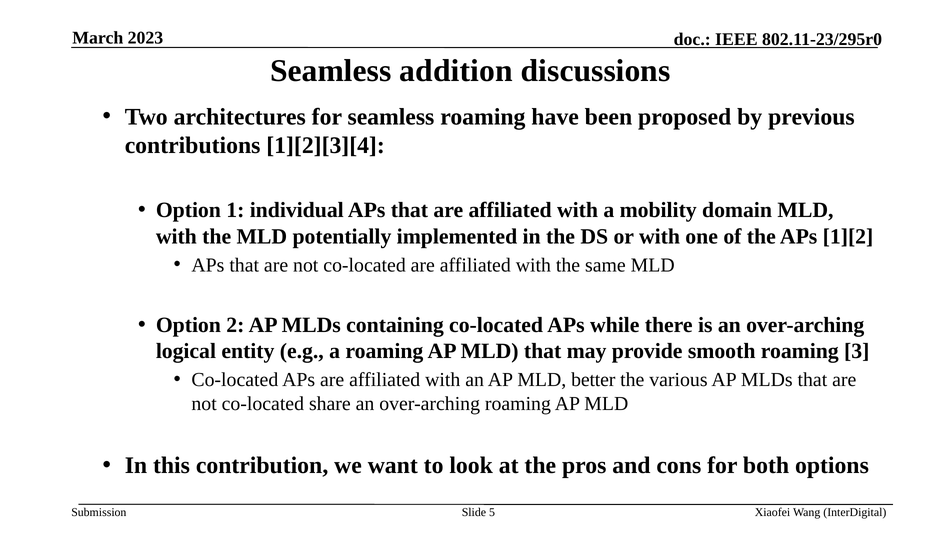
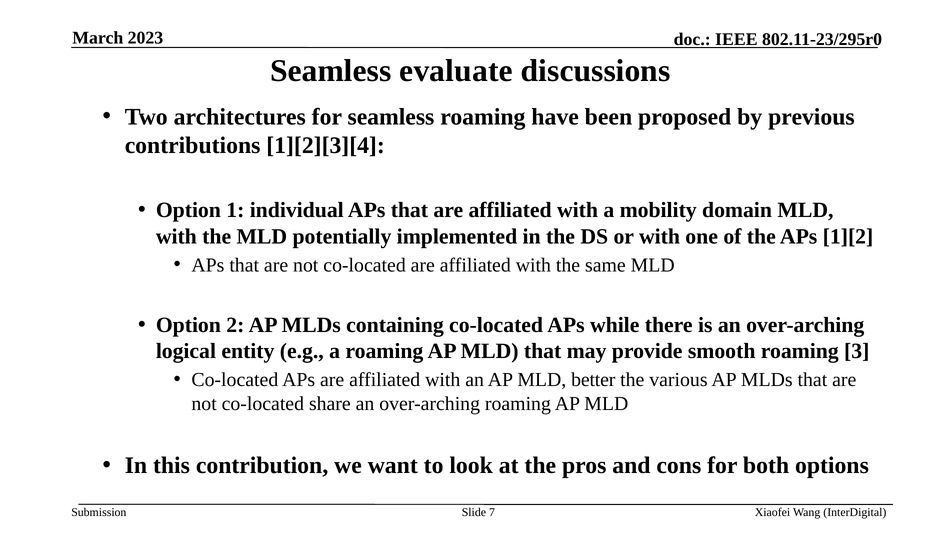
addition: addition -> evaluate
5: 5 -> 7
